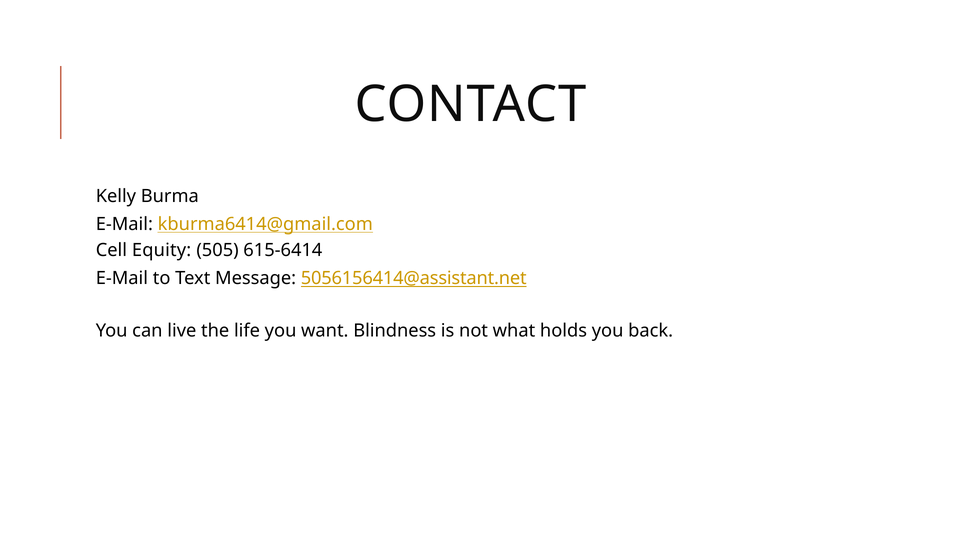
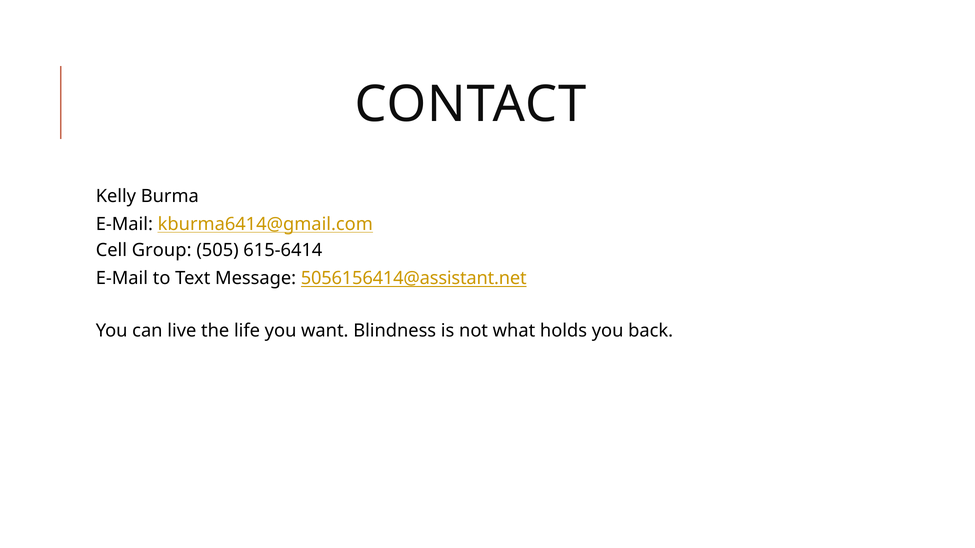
Equity: Equity -> Group
